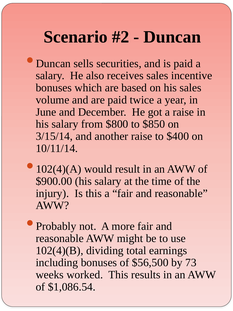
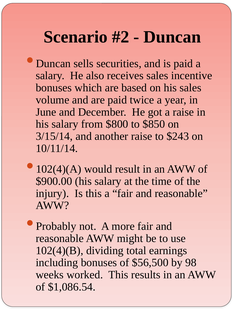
$400: $400 -> $243
73: 73 -> 98
